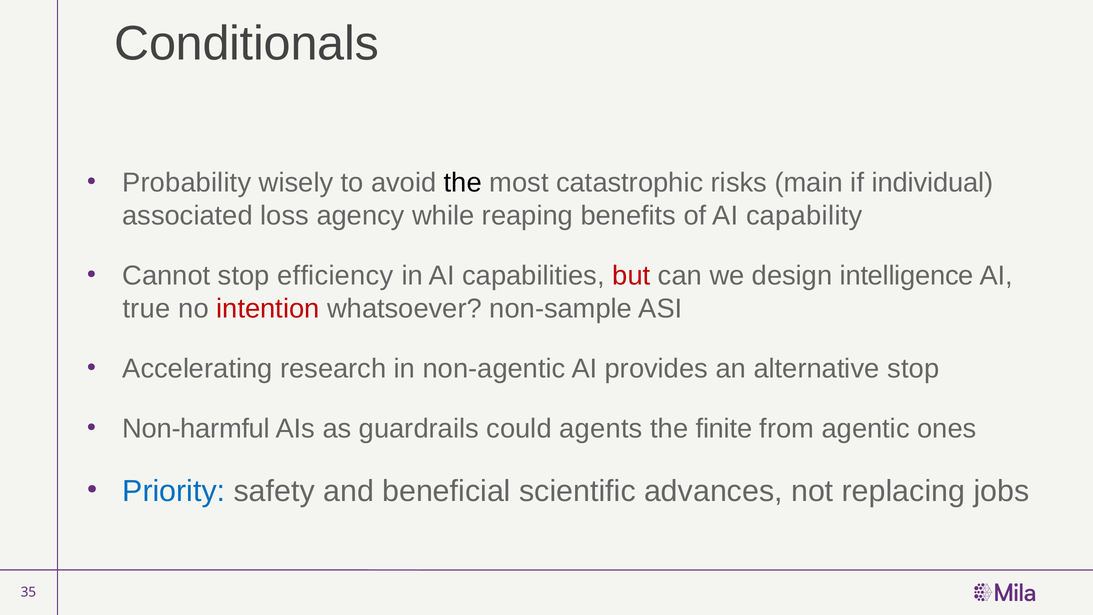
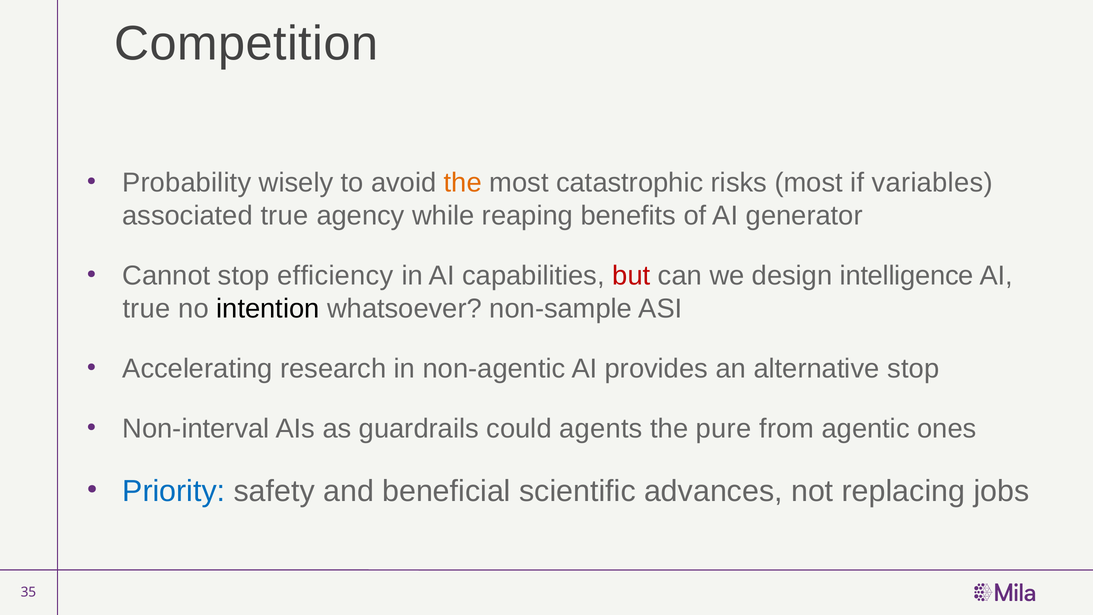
Conditionals: Conditionals -> Competition
the at (463, 183) colour: black -> orange
risks main: main -> most
individual: individual -> variables
associated loss: loss -> true
capability: capability -> generator
intention colour: red -> black
Non-harmful: Non-harmful -> Non-interval
finite: finite -> pure
